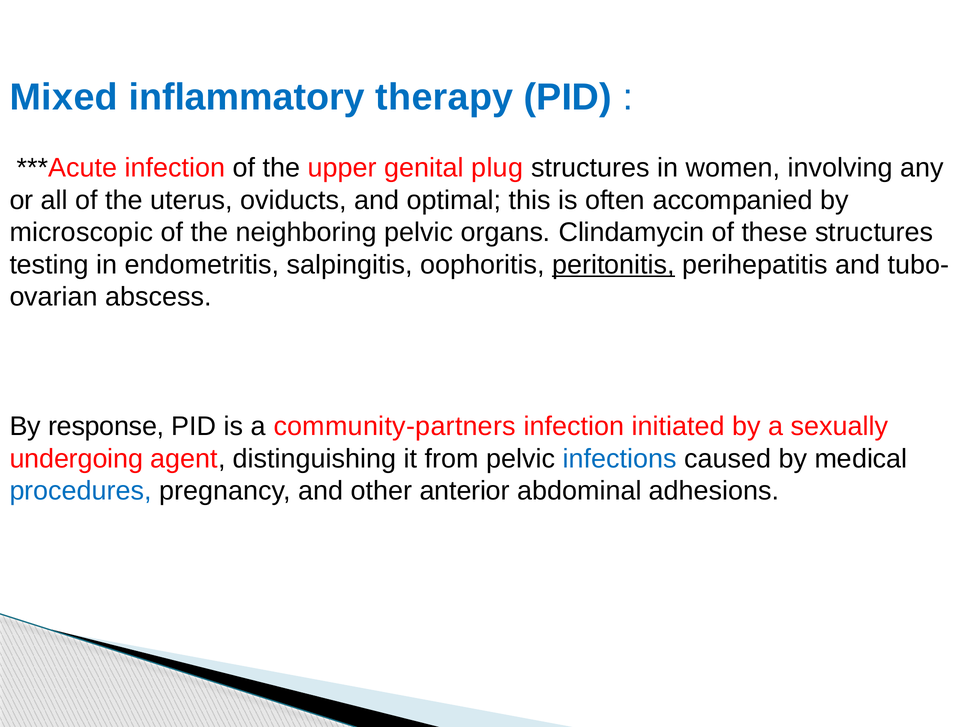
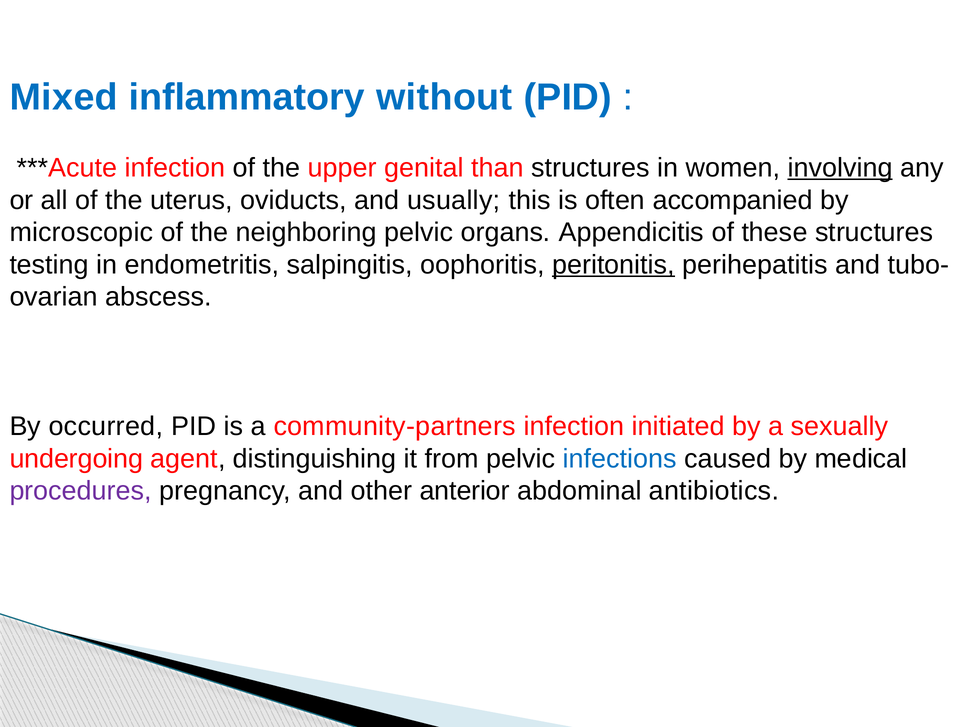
therapy: therapy -> without
plug: plug -> than
involving underline: none -> present
optimal: optimal -> usually
Clindamycin: Clindamycin -> Appendicitis
response: response -> occurred
procedures colour: blue -> purple
adhesions: adhesions -> antibiotics
